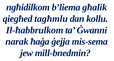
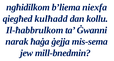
għalik: għalik -> niexfa
tagħmlu: tagħmlu -> kulħadd
